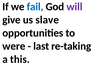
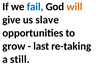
will colour: purple -> orange
were: were -> grow
this: this -> still
